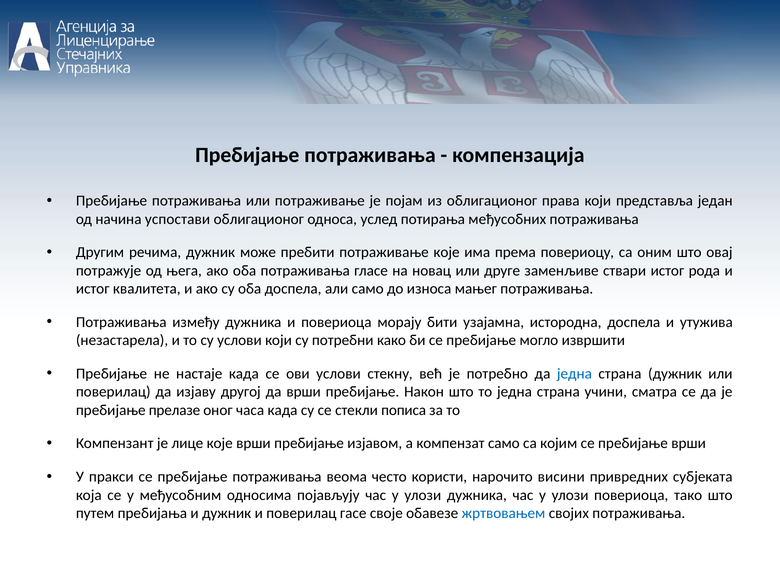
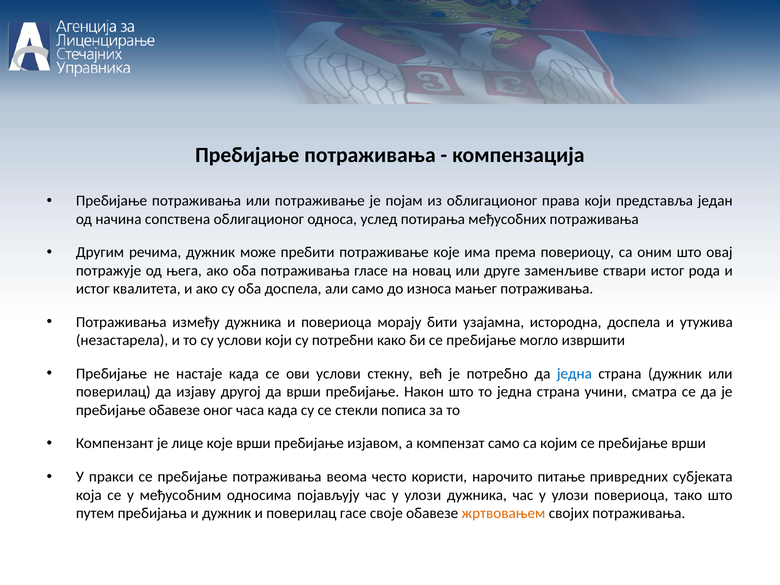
успостави: успостави -> сопствена
пребијање прелазе: прелазе -> обавезе
висини: висини -> питање
жртвовањем colour: blue -> orange
